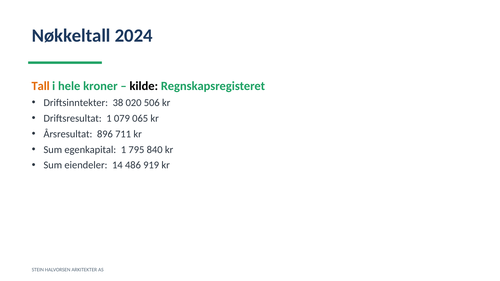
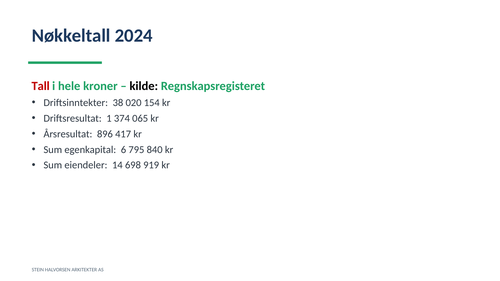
Tall colour: orange -> red
506: 506 -> 154
079: 079 -> 374
711: 711 -> 417
egenkapital 1: 1 -> 6
486: 486 -> 698
